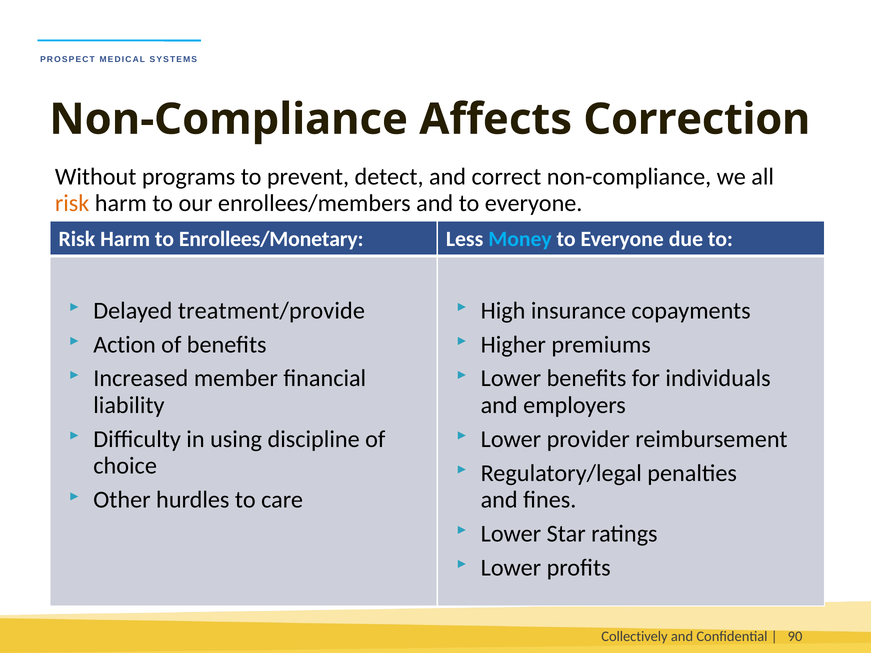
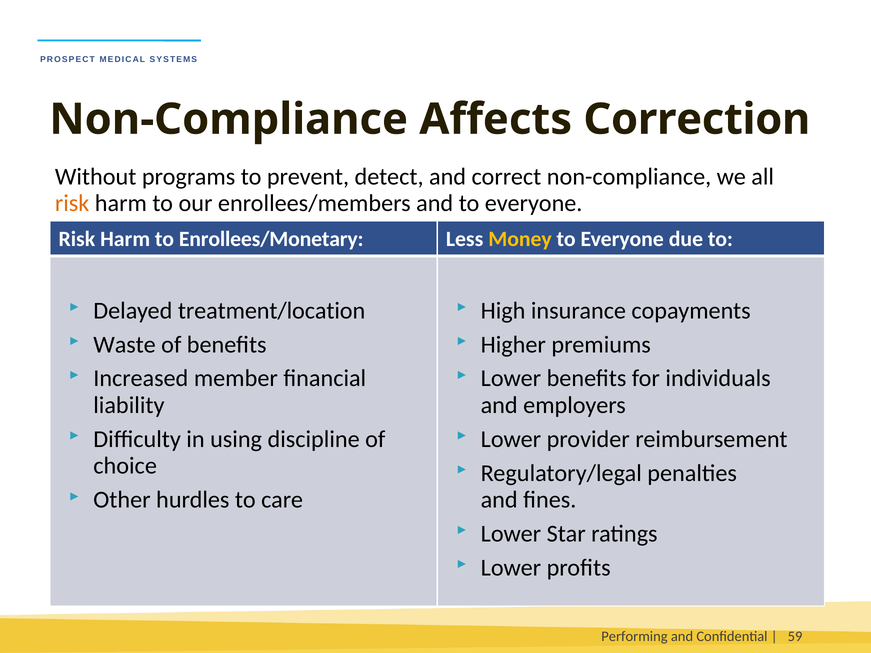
Money colour: light blue -> yellow
treatment/provide: treatment/provide -> treatment/location
Action: Action -> Waste
Collectively: Collectively -> Performing
90: 90 -> 59
